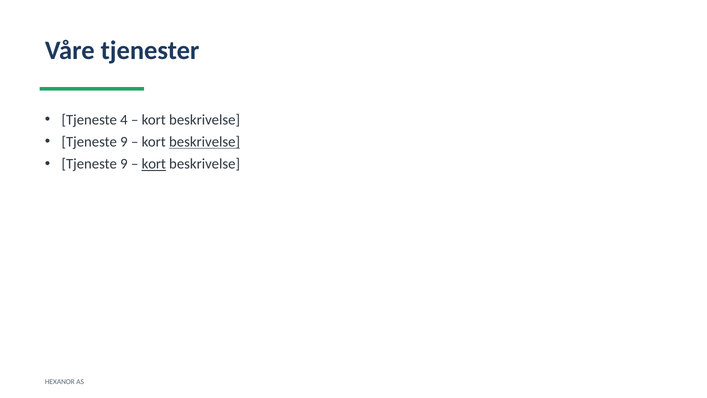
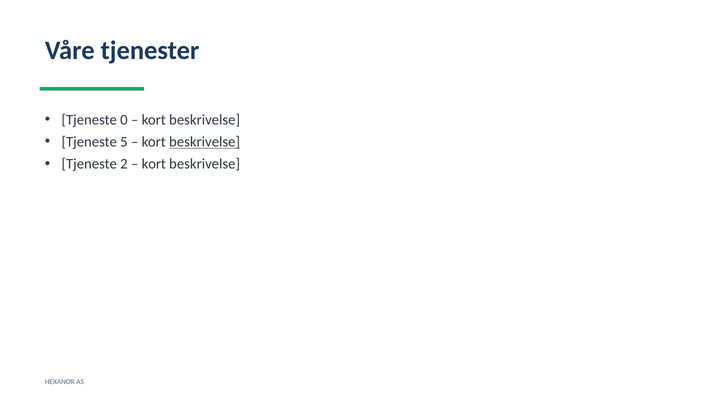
4: 4 -> 0
9 at (124, 142): 9 -> 5
9 at (124, 164): 9 -> 2
kort at (154, 164) underline: present -> none
